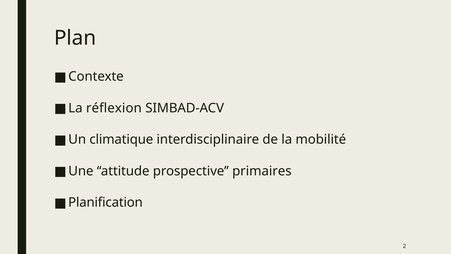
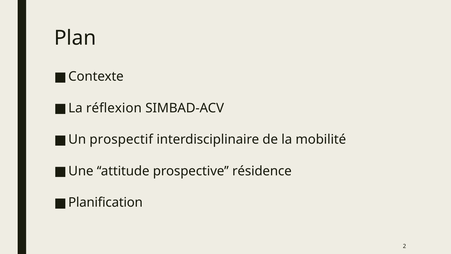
climatique: climatique -> prospectif
primaires: primaires -> résidence
